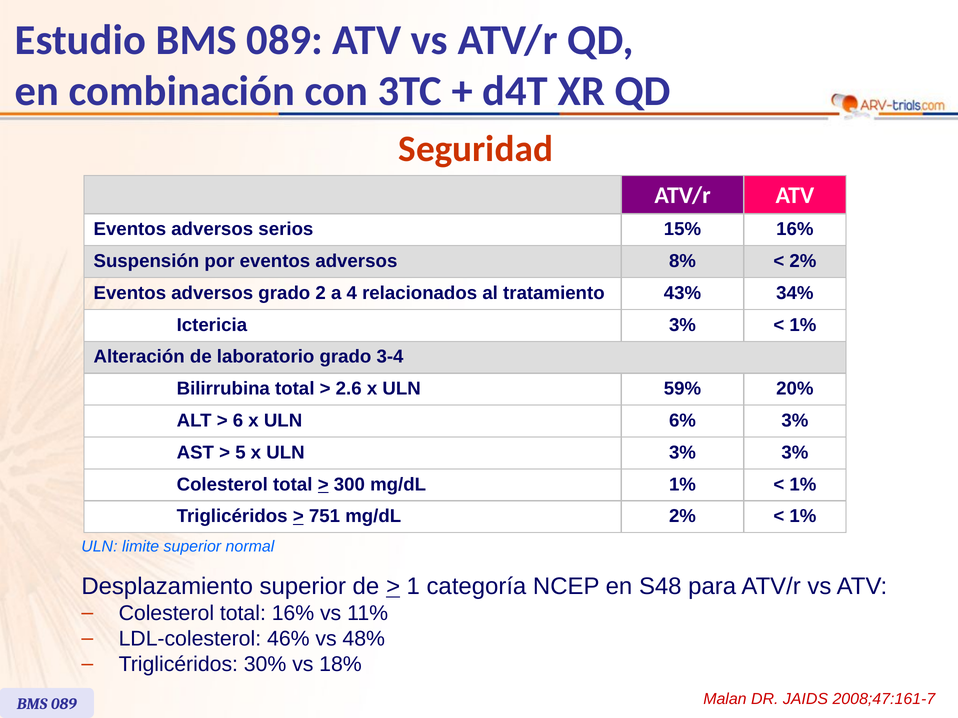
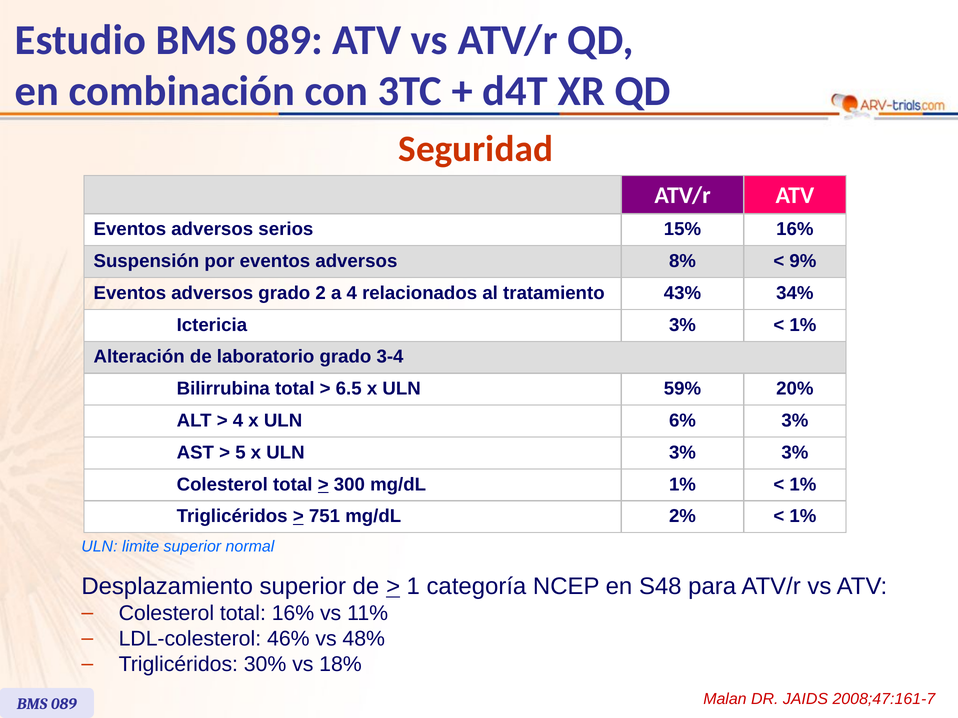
2% at (803, 261): 2% -> 9%
2.6: 2.6 -> 6.5
6 at (238, 421): 6 -> 4
